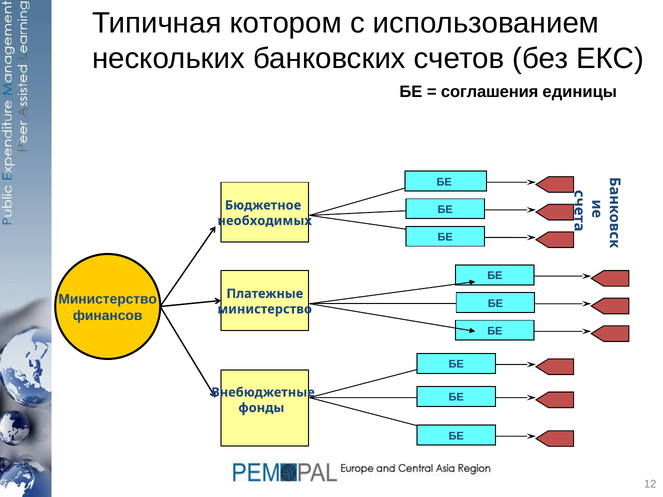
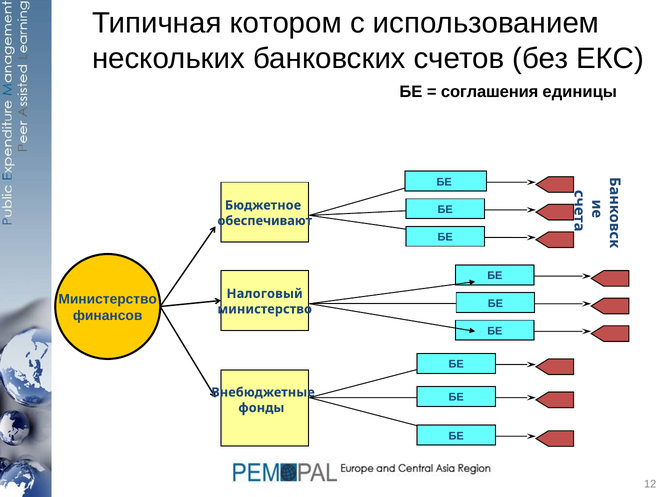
необходимых: необходимых -> обеспечивают
Платежные: Платежные -> Налоговый
